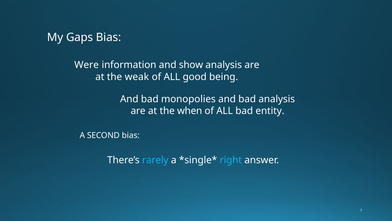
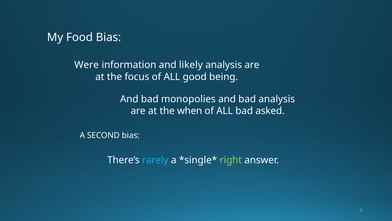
Gaps: Gaps -> Food
show: show -> likely
weak: weak -> focus
entity: entity -> asked
right colour: light blue -> light green
